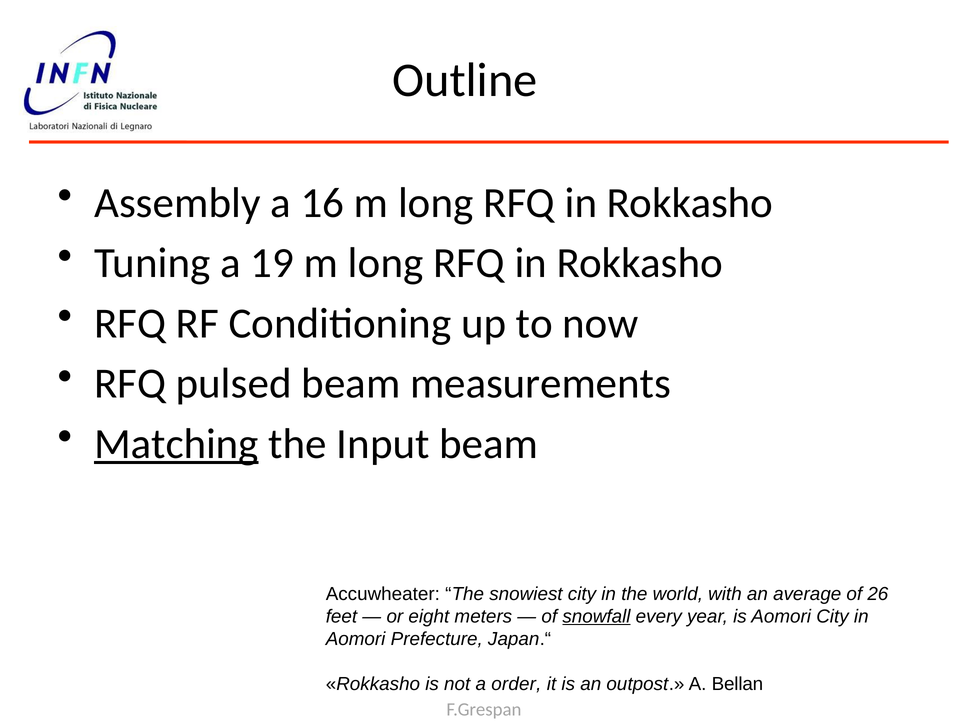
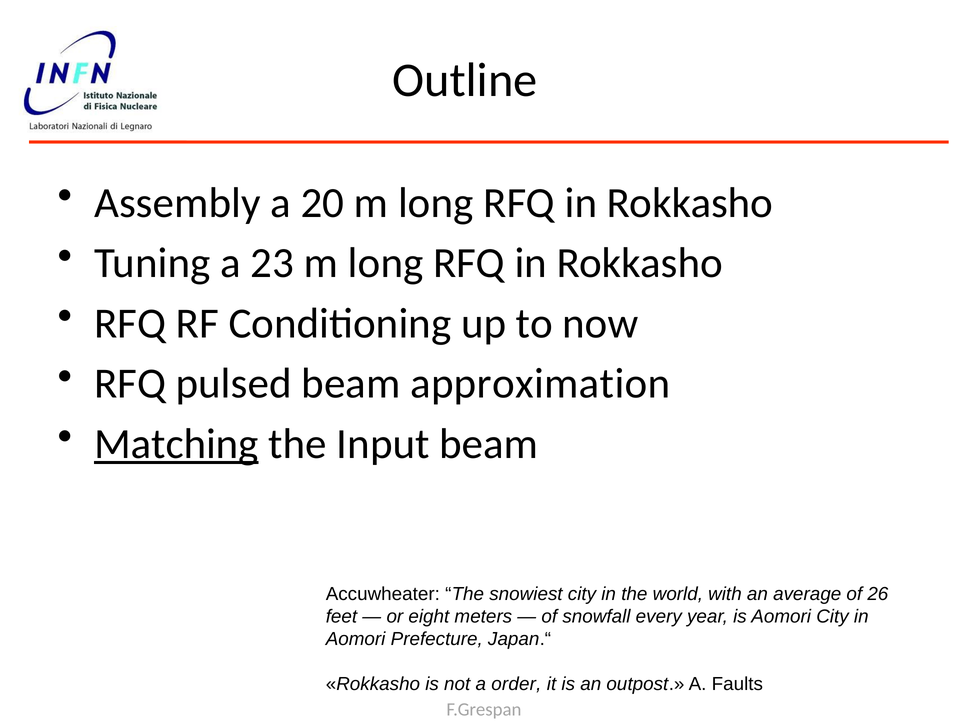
16: 16 -> 20
19: 19 -> 23
measurements: measurements -> approximation
snowfall underline: present -> none
Bellan: Bellan -> Faults
